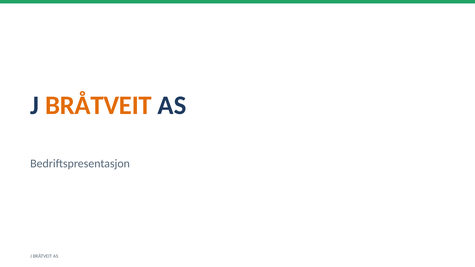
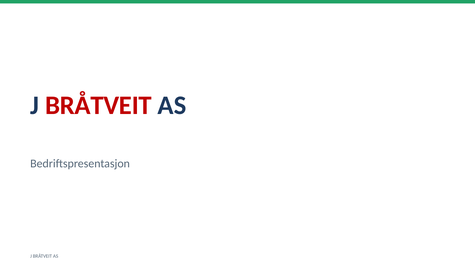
BRÅTVEIT at (98, 105) colour: orange -> red
